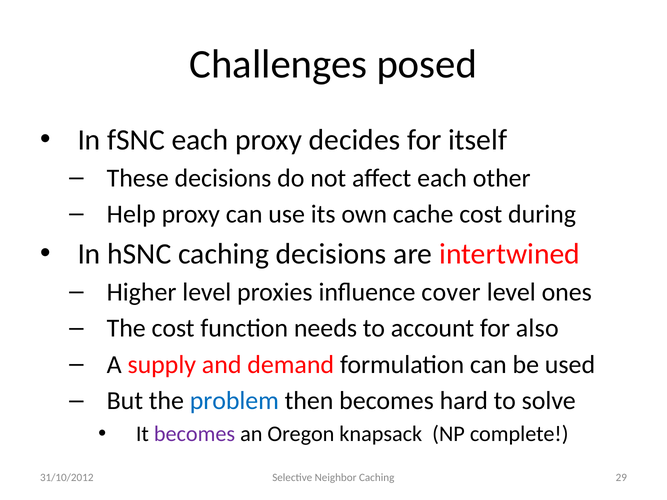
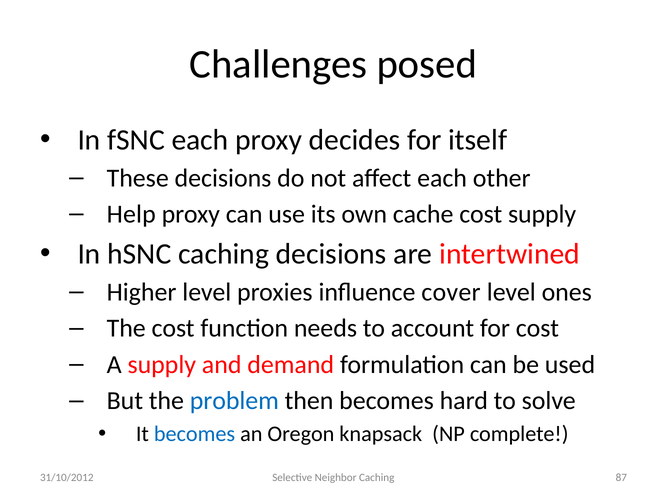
cost during: during -> supply
for also: also -> cost
becomes at (195, 434) colour: purple -> blue
29: 29 -> 87
